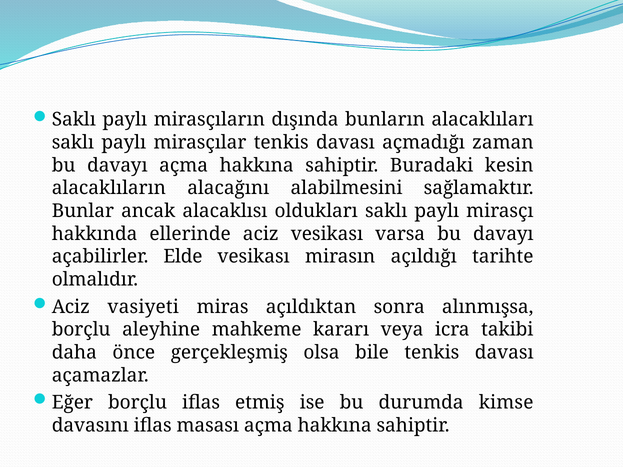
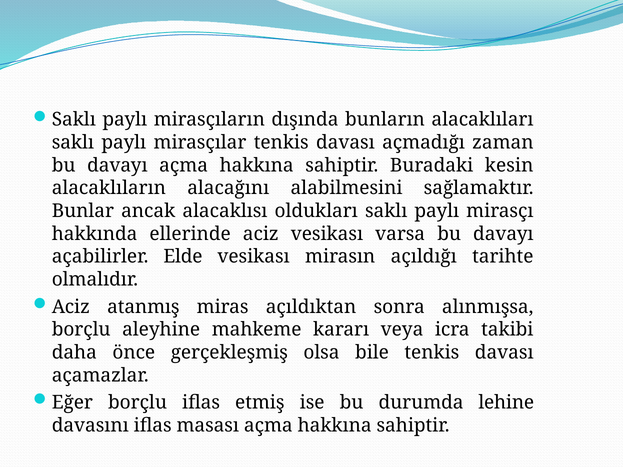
vasiyeti: vasiyeti -> atanmış
kimse: kimse -> lehine
